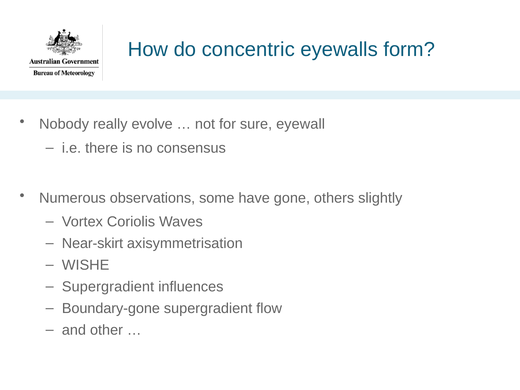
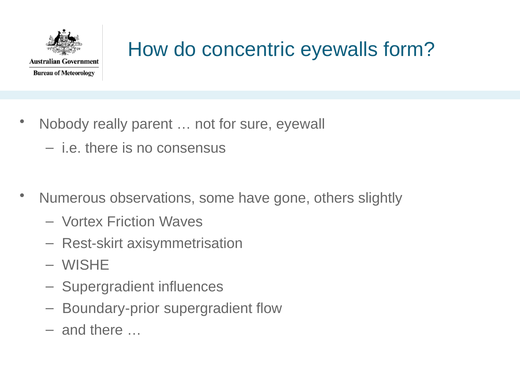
evolve: evolve -> parent
Coriolis: Coriolis -> Friction
Near-skirt: Near-skirt -> Rest-skirt
Boundary-gone: Boundary-gone -> Boundary-prior
and other: other -> there
